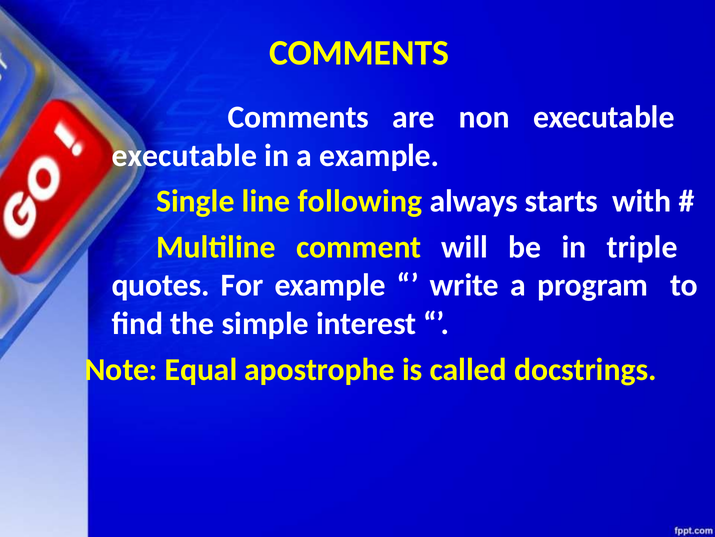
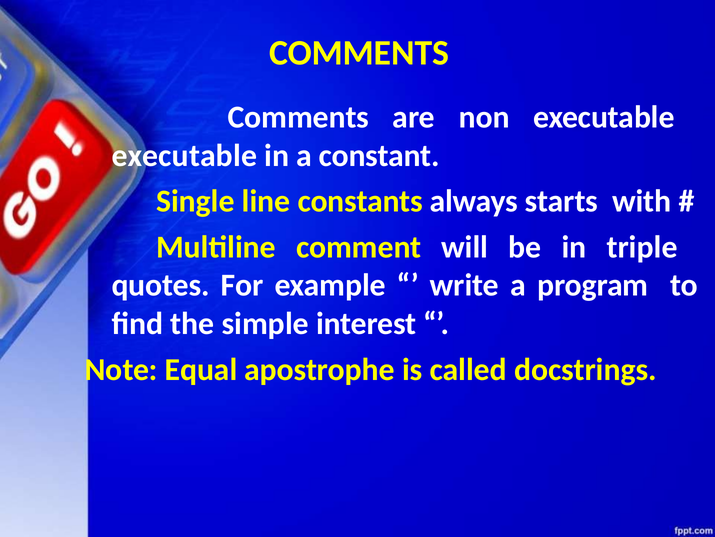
a example: example -> constant
following: following -> constants
